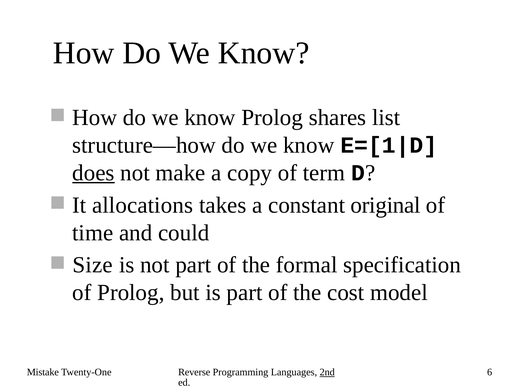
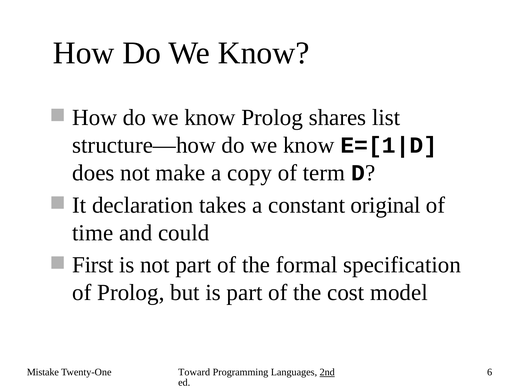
does underline: present -> none
allocations: allocations -> declaration
Size: Size -> First
Reverse: Reverse -> Toward
